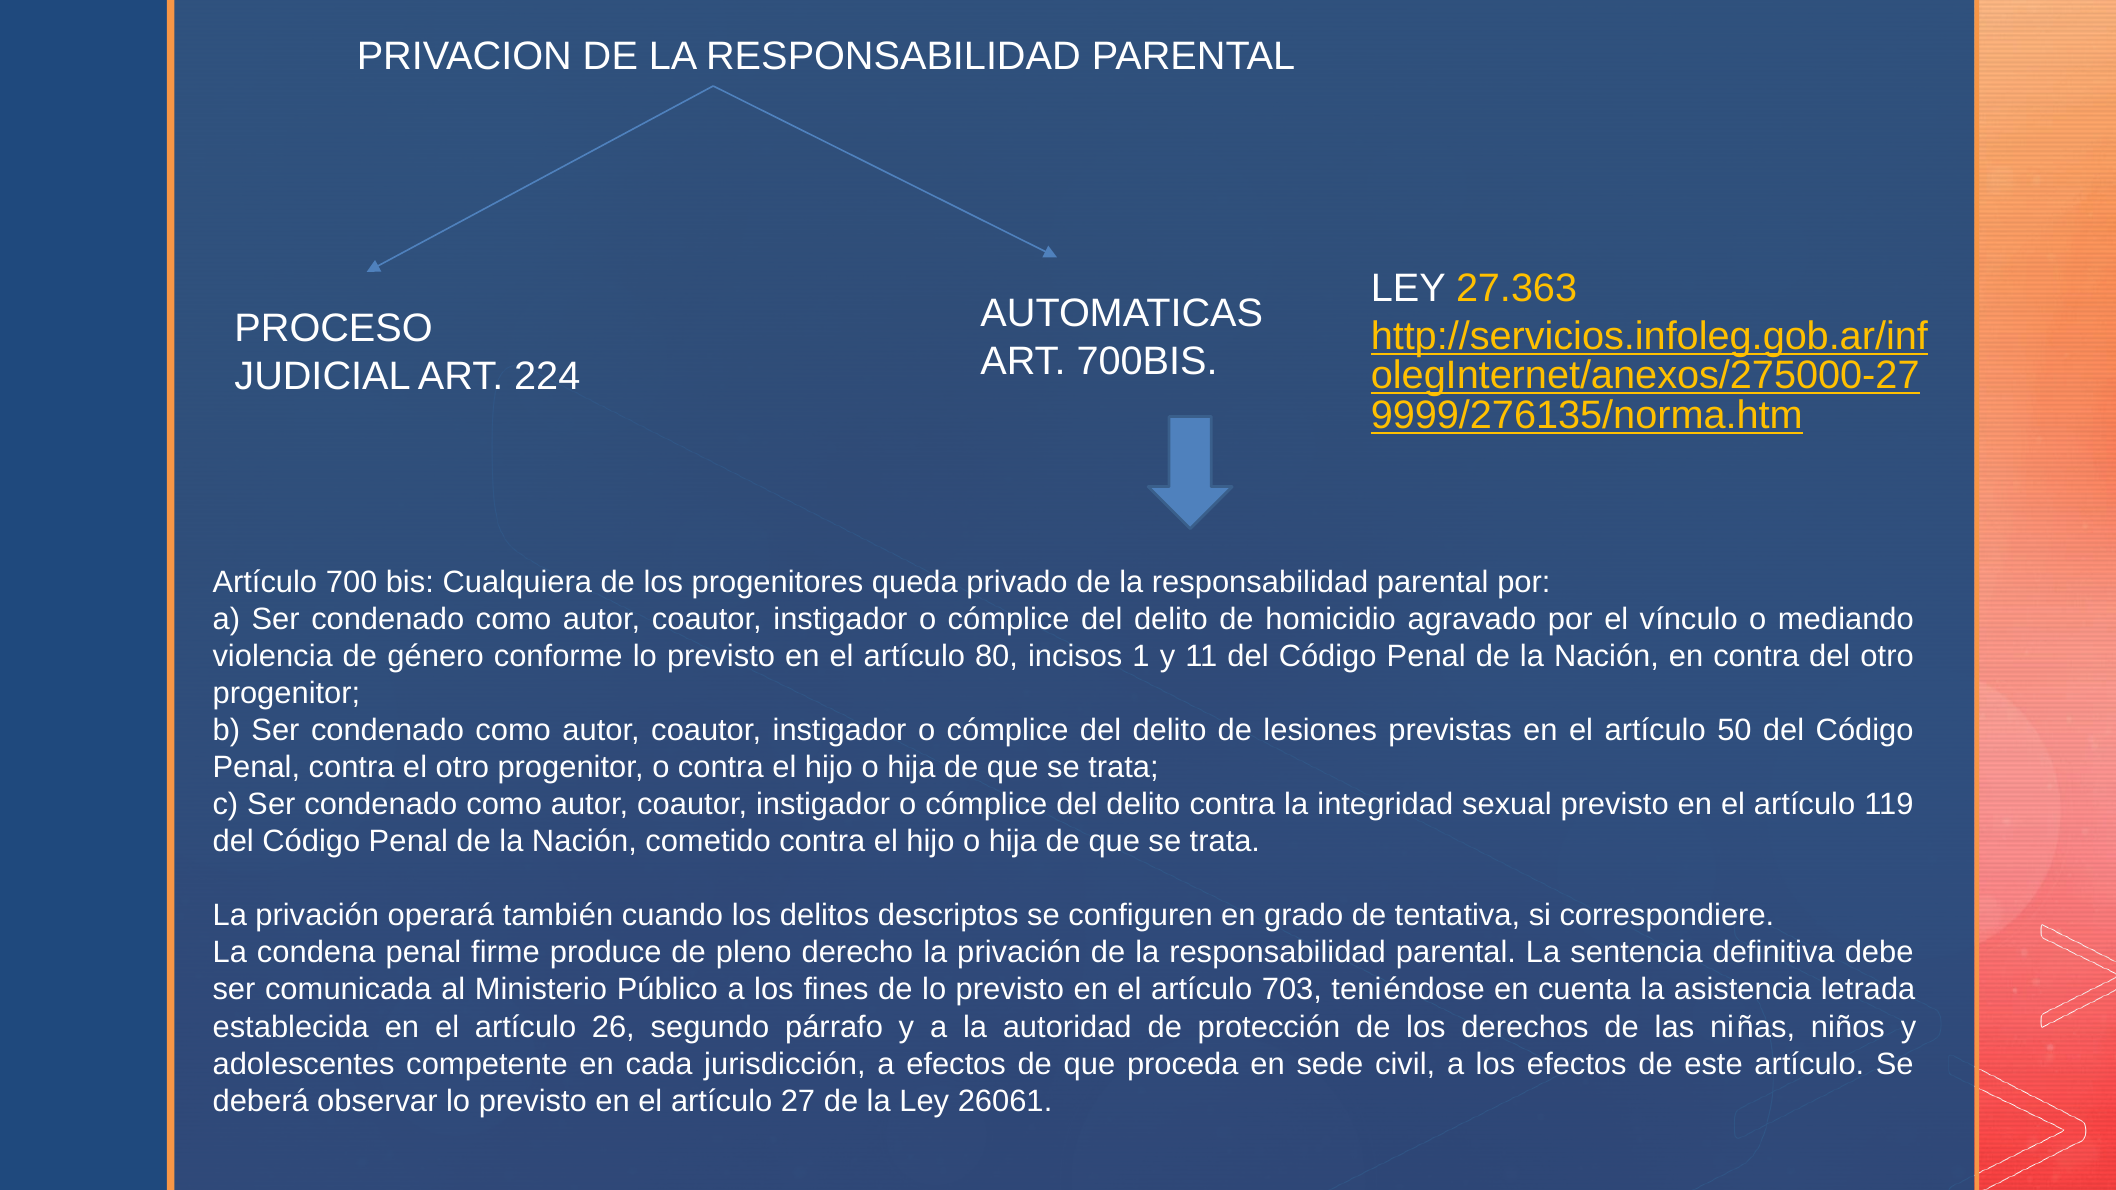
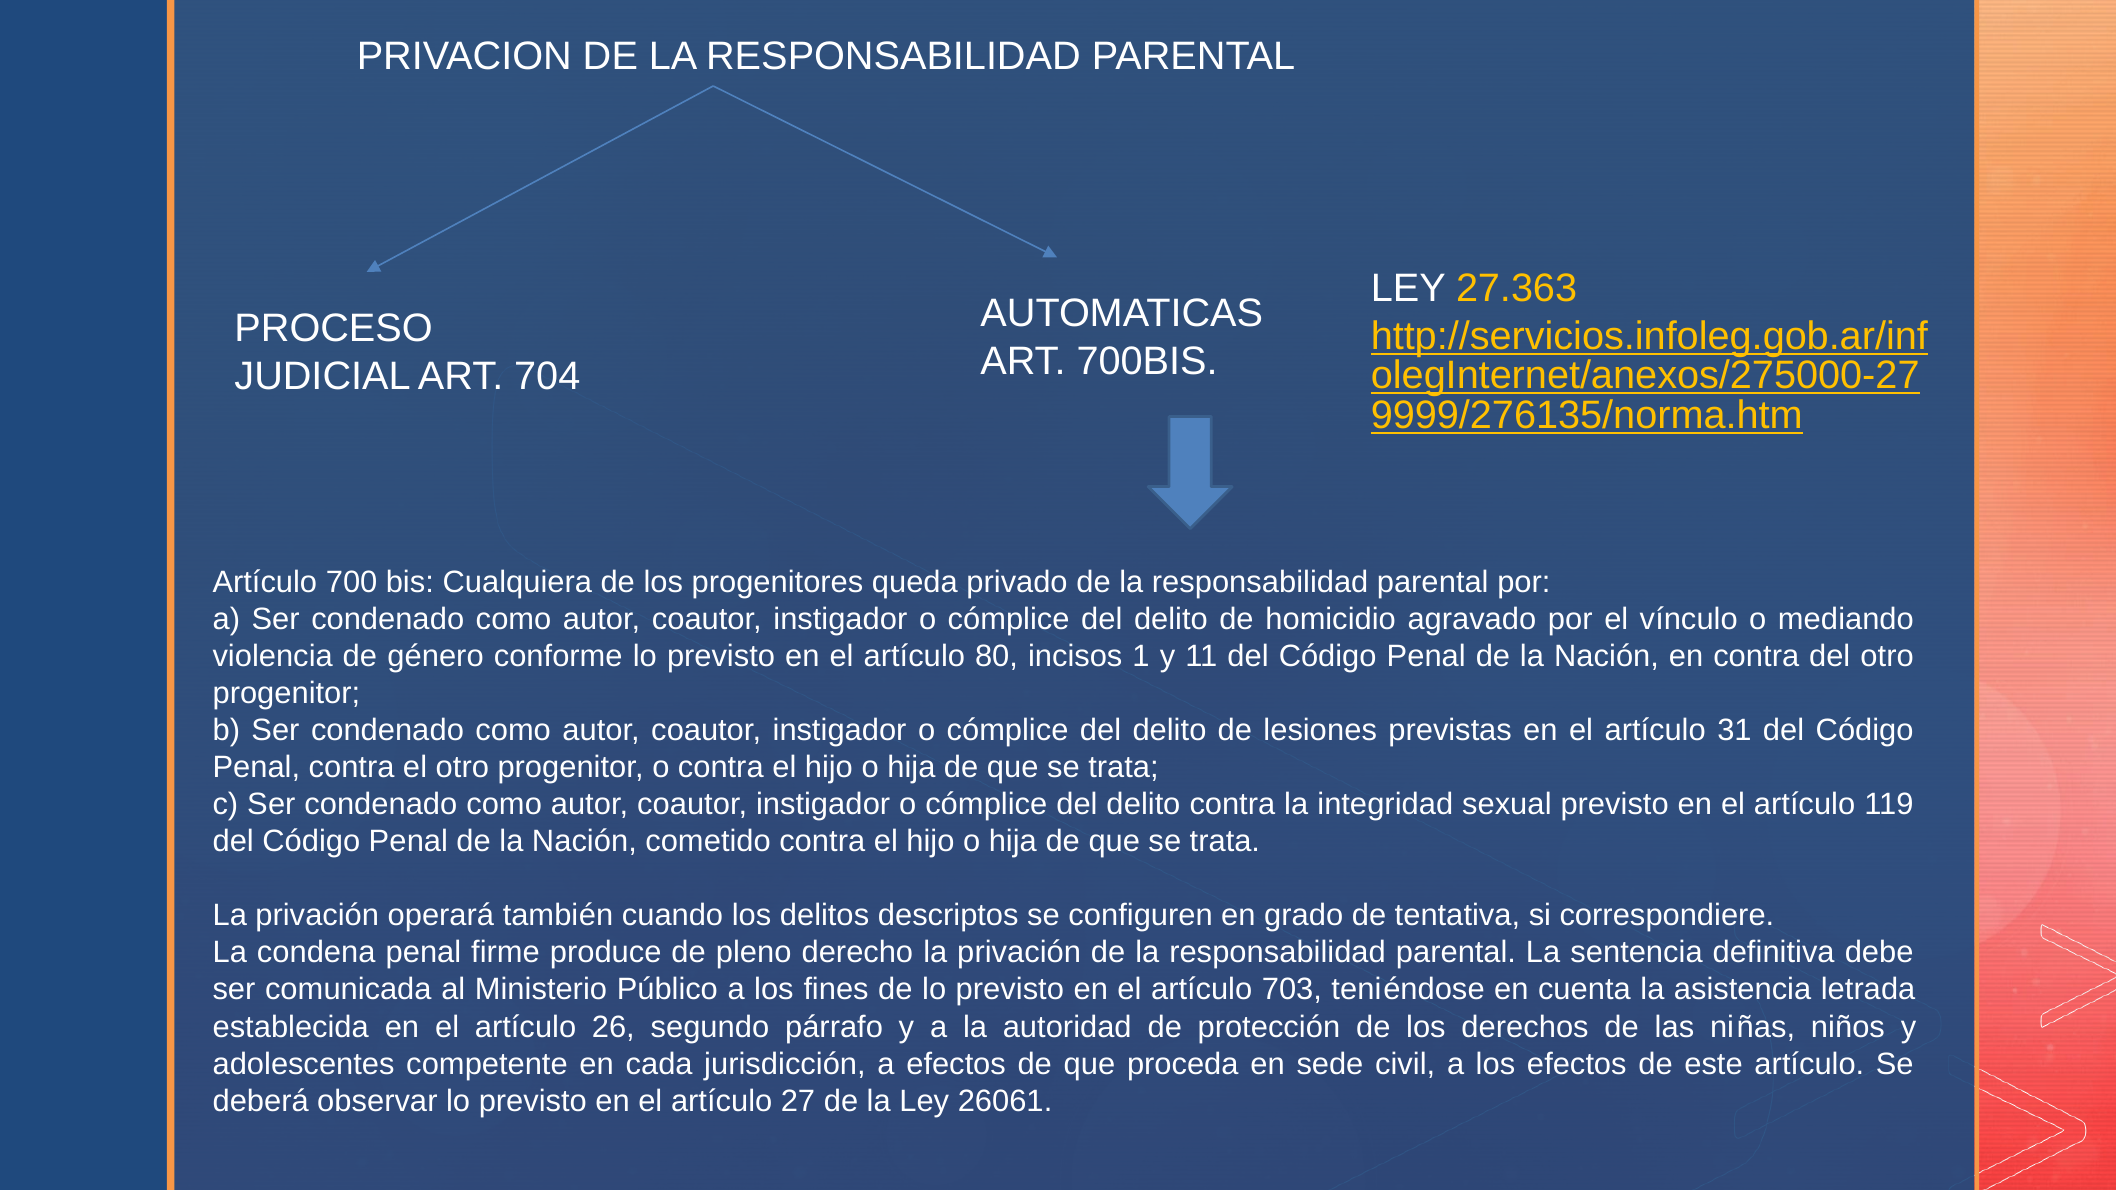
224: 224 -> 704
50: 50 -> 31
